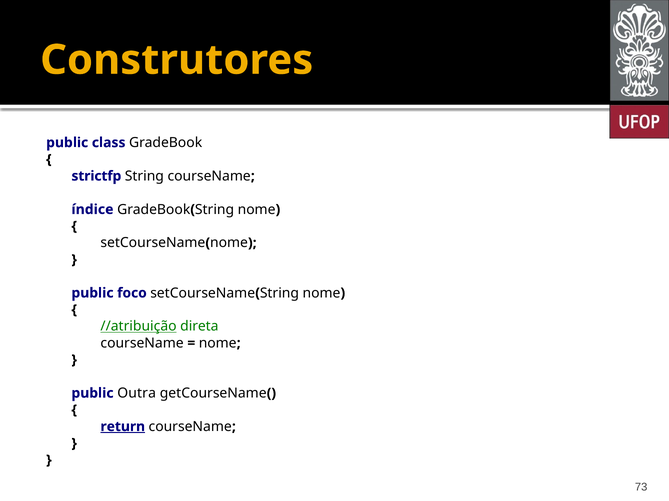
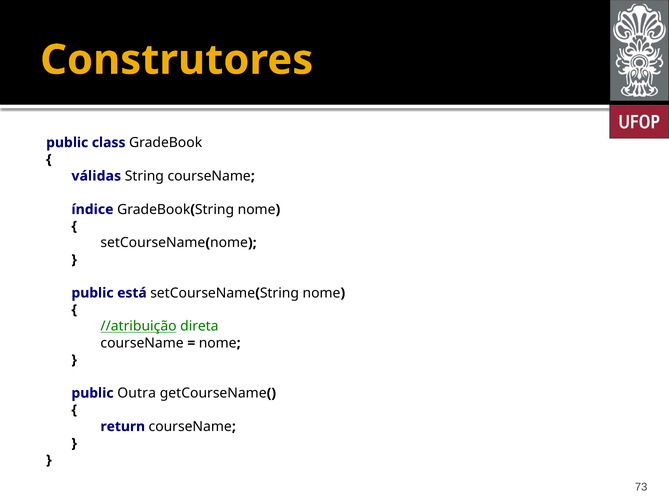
strictfp: strictfp -> válidas
foco: foco -> está
return underline: present -> none
